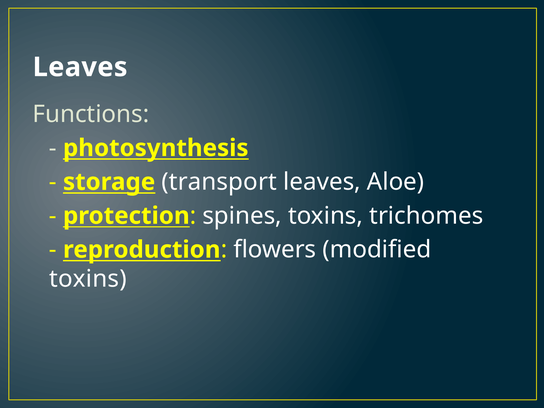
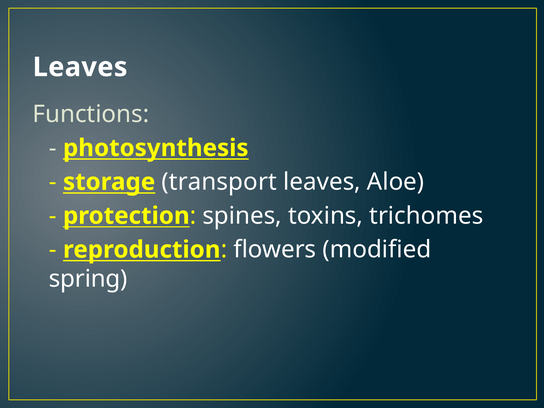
toxins at (88, 279): toxins -> spring
